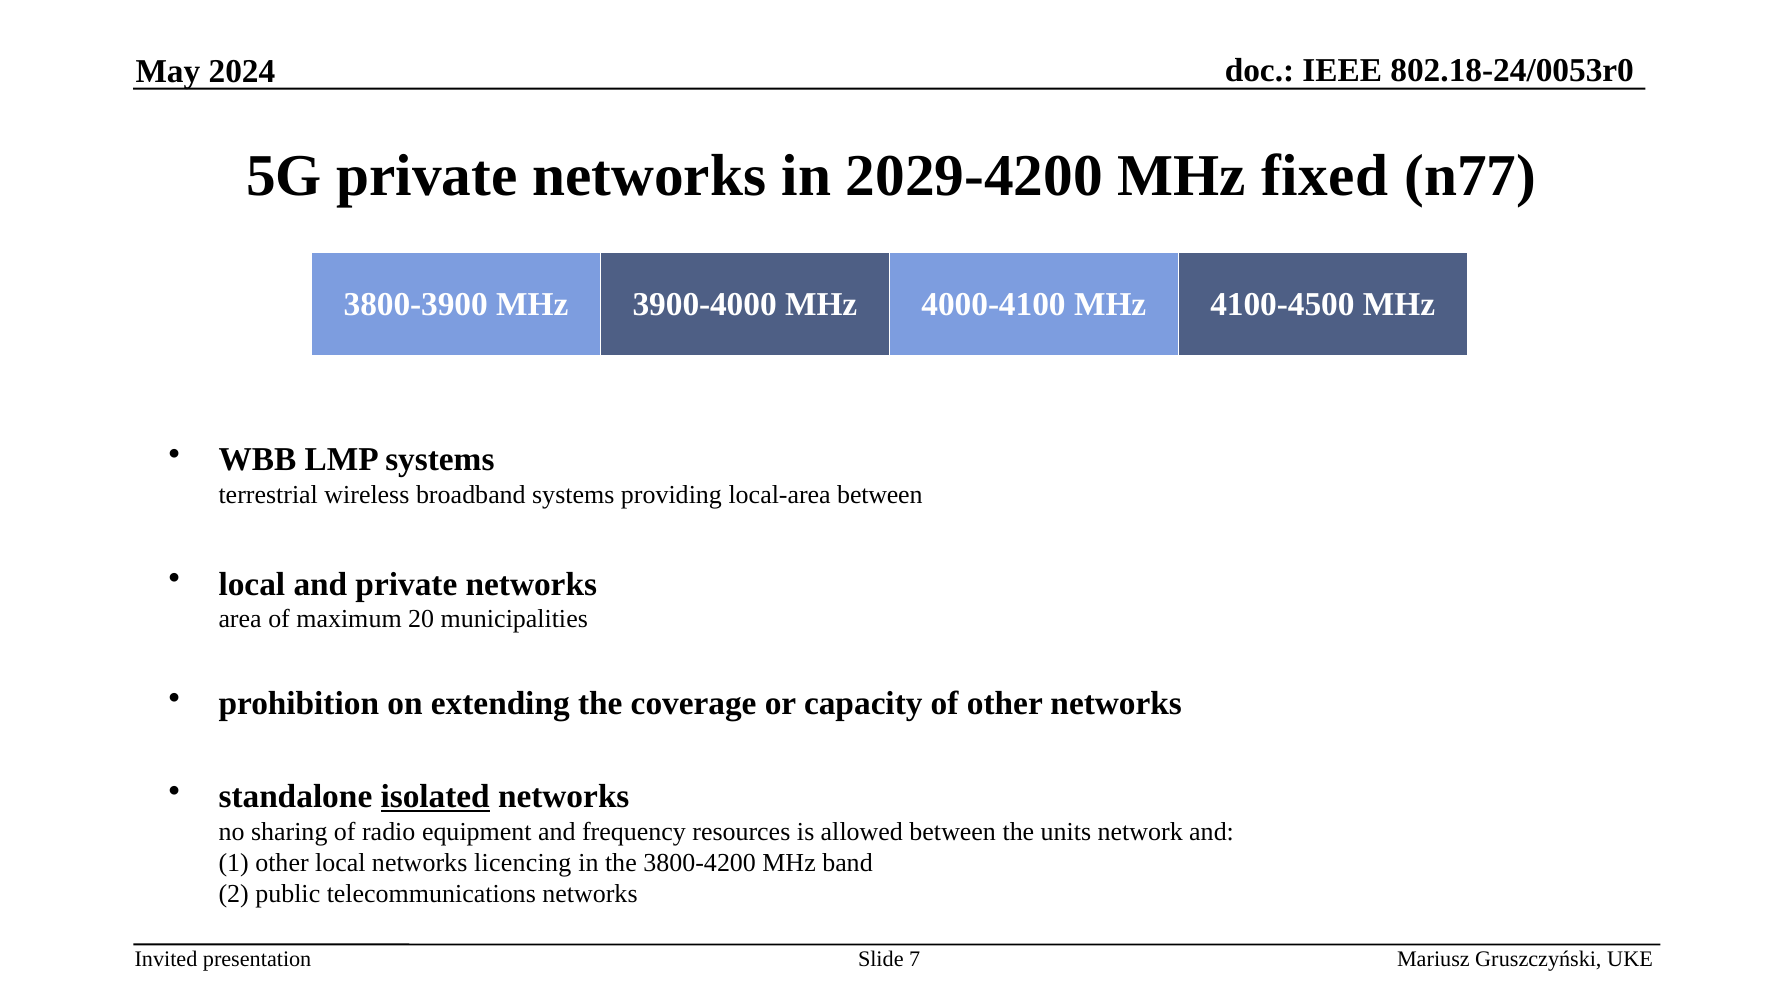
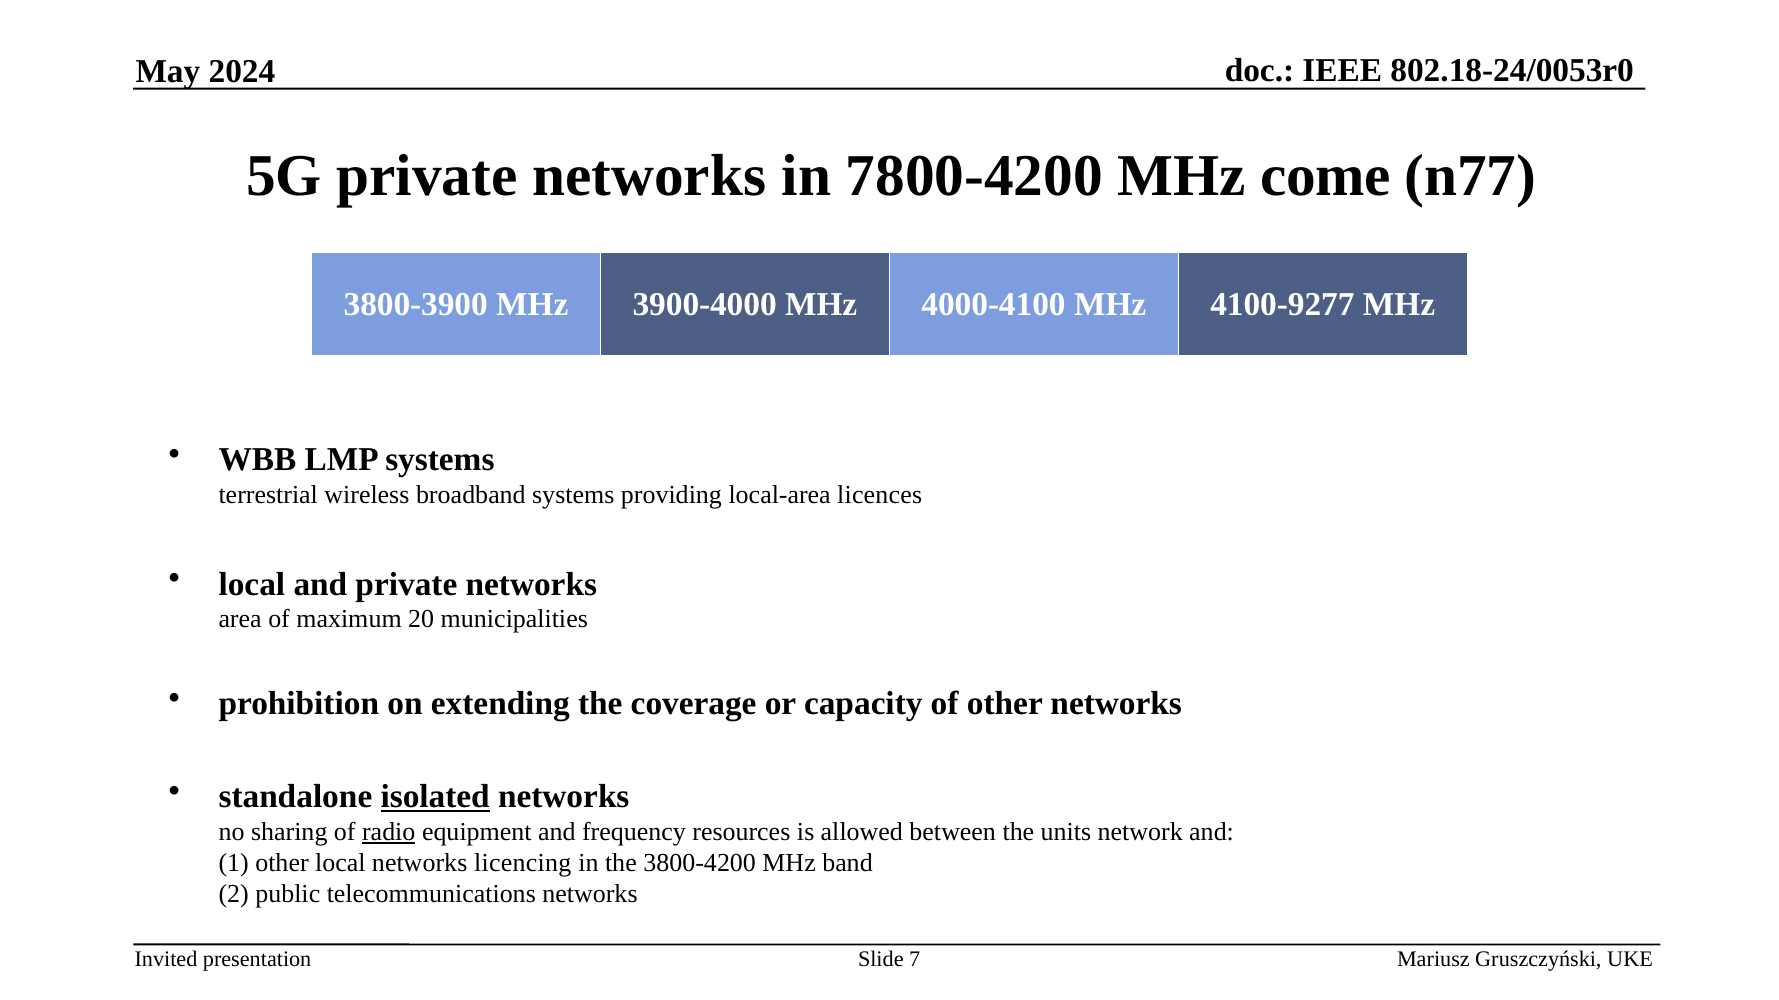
2029-4200: 2029-4200 -> 7800-4200
fixed: fixed -> come
4100-4500: 4100-4500 -> 4100-9277
local-area between: between -> licences
radio underline: none -> present
